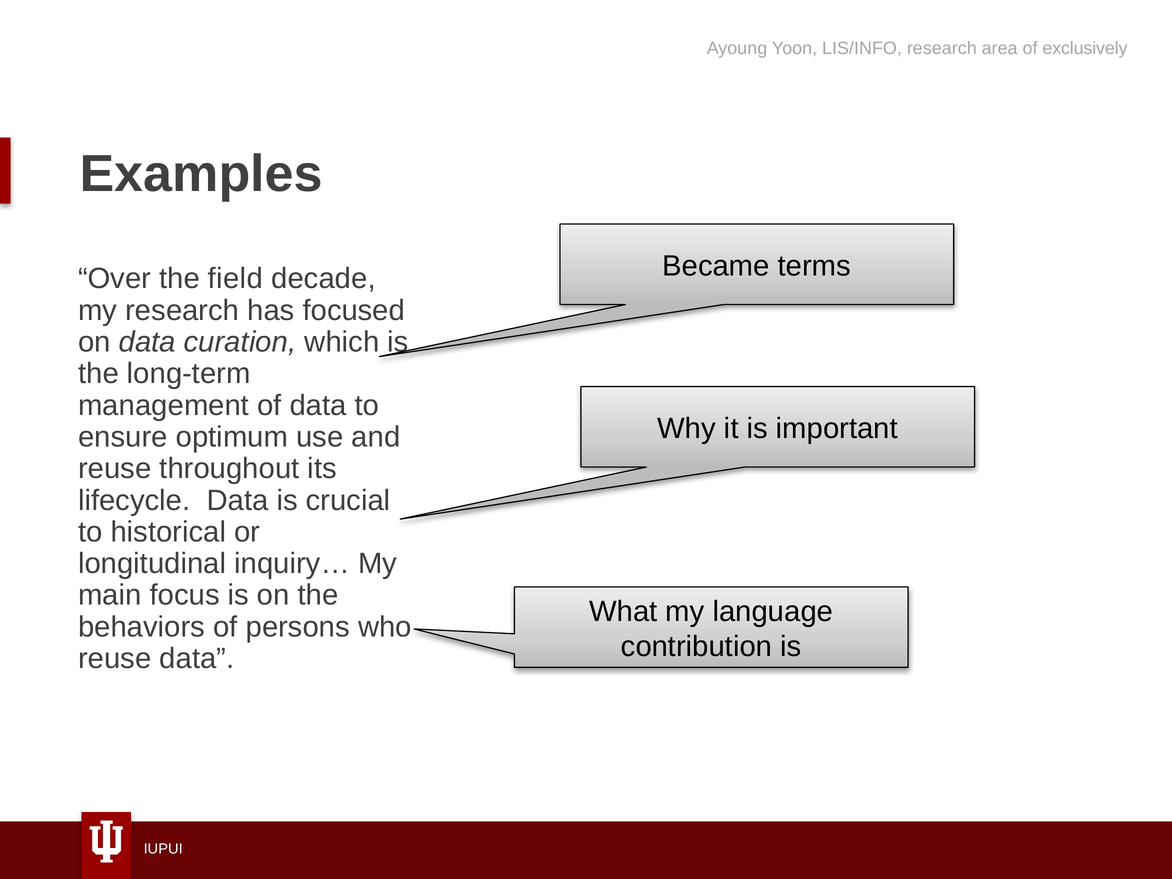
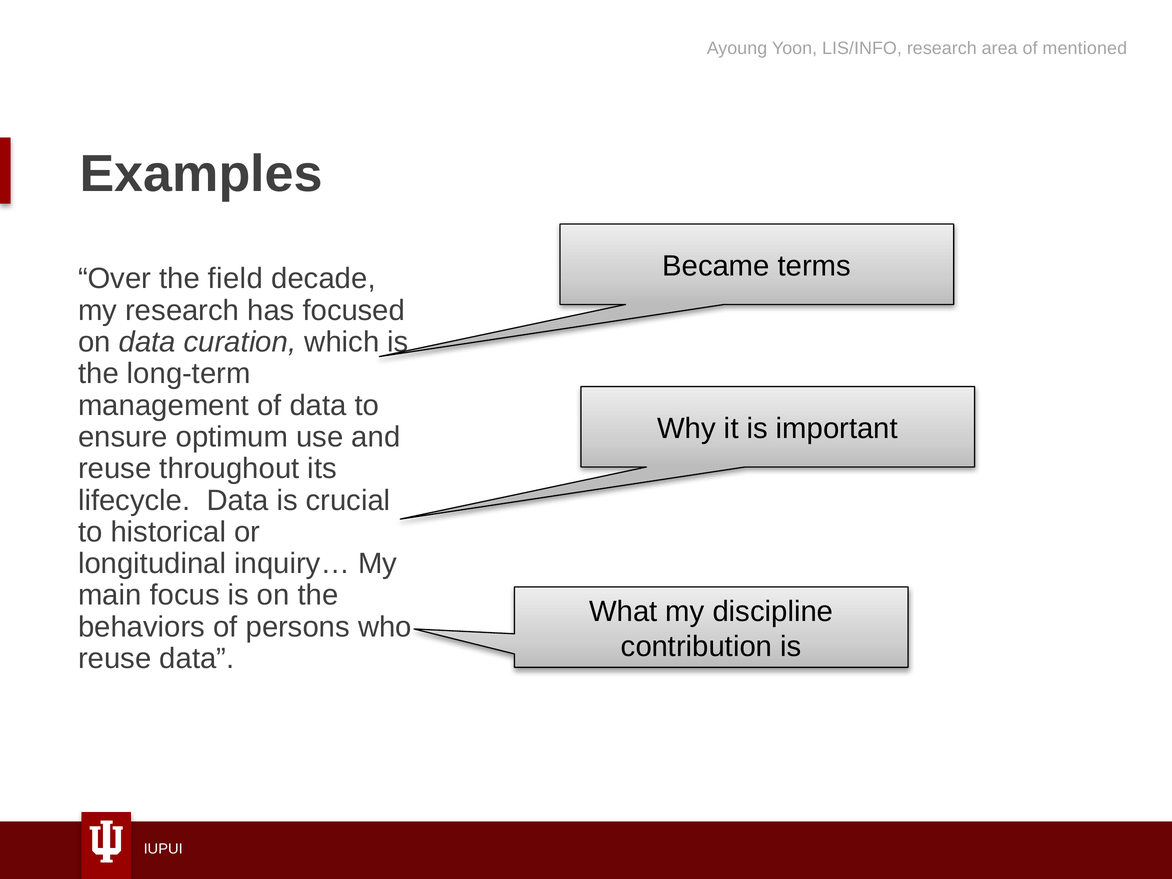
exclusively: exclusively -> mentioned
language: language -> discipline
